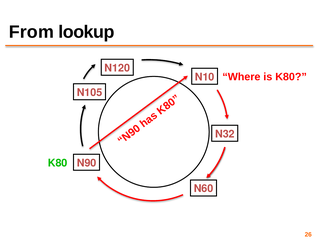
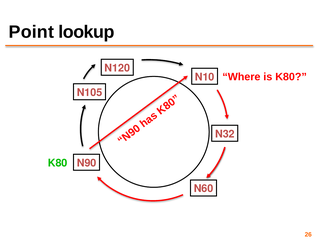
From: From -> Point
